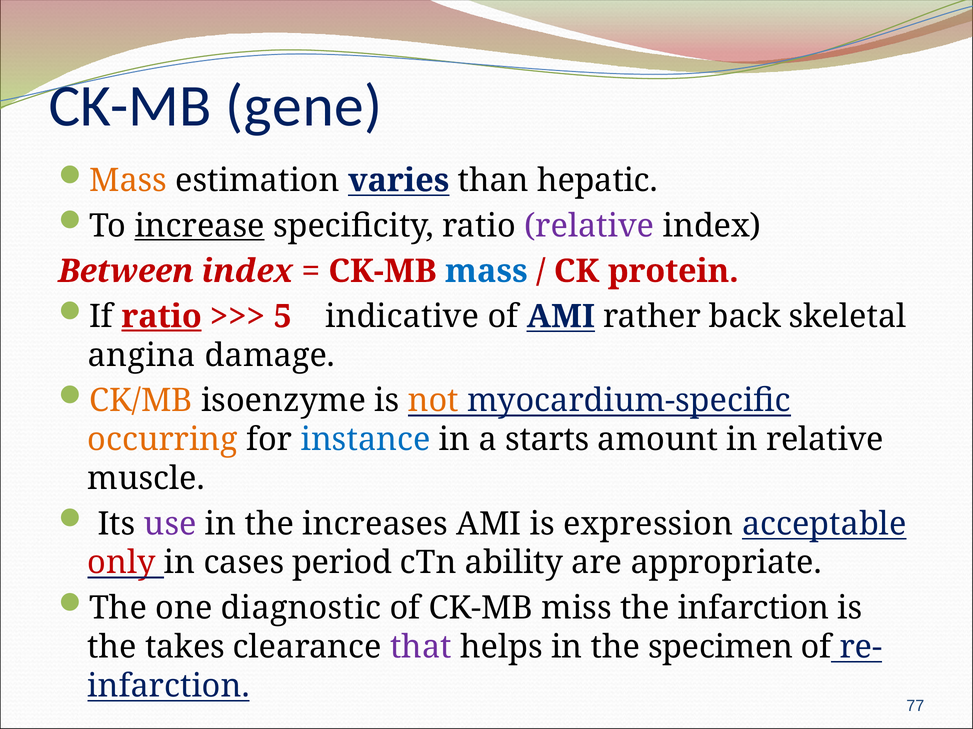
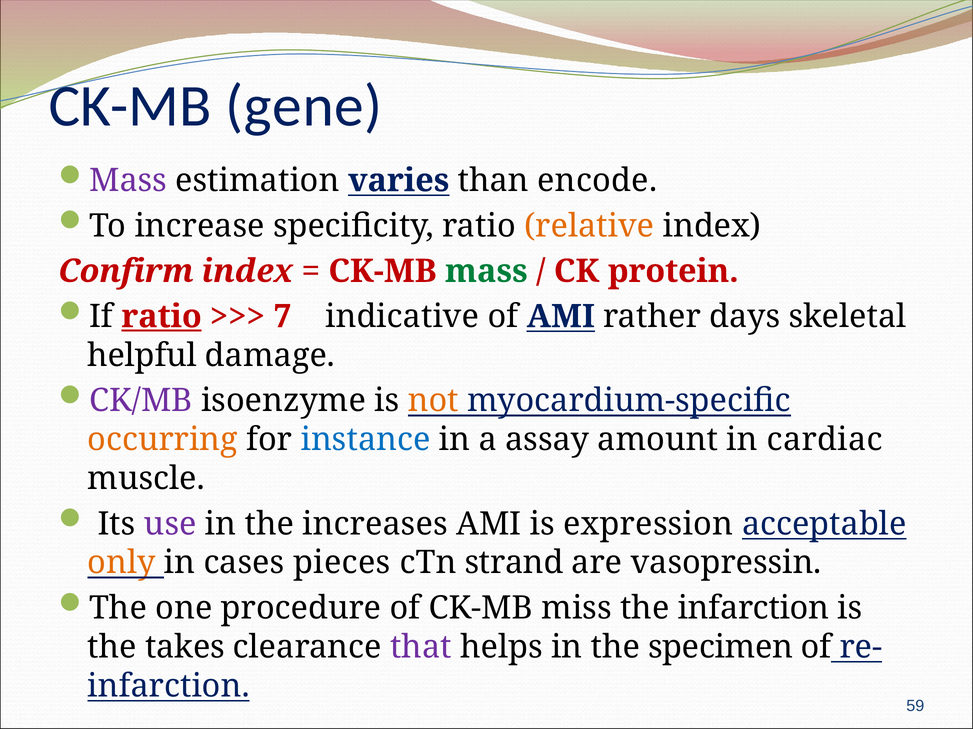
Mass at (128, 181) colour: orange -> purple
hepatic: hepatic -> encode
increase underline: present -> none
relative at (589, 226) colour: purple -> orange
Between: Between -> Confirm
mass at (486, 271) colour: blue -> green
5: 5 -> 7
back: back -> days
angina: angina -> helpful
CK/MB colour: orange -> purple
starts: starts -> assay
in relative: relative -> cardiac
only colour: red -> orange
period: period -> pieces
ability: ability -> strand
appropriate: appropriate -> vasopressin
diagnostic: diagnostic -> procedure
77: 77 -> 59
